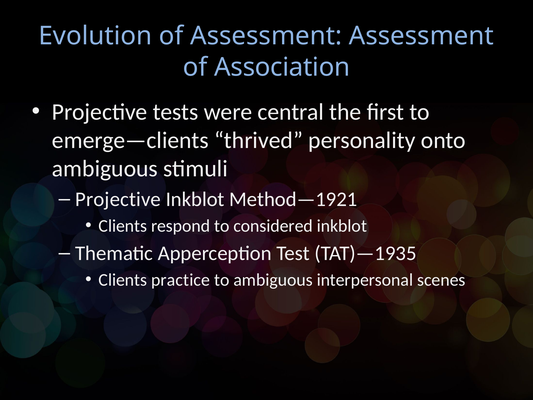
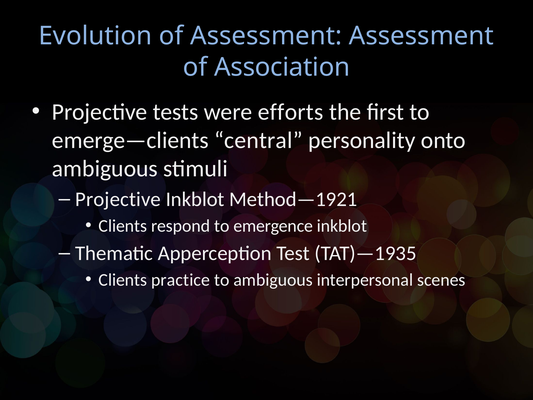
central: central -> efforts
thrived: thrived -> central
considered: considered -> emergence
